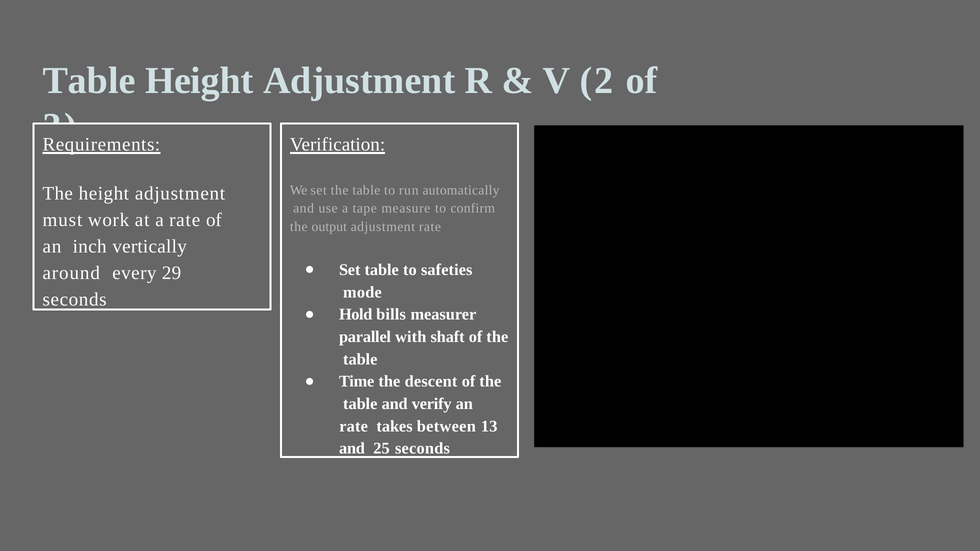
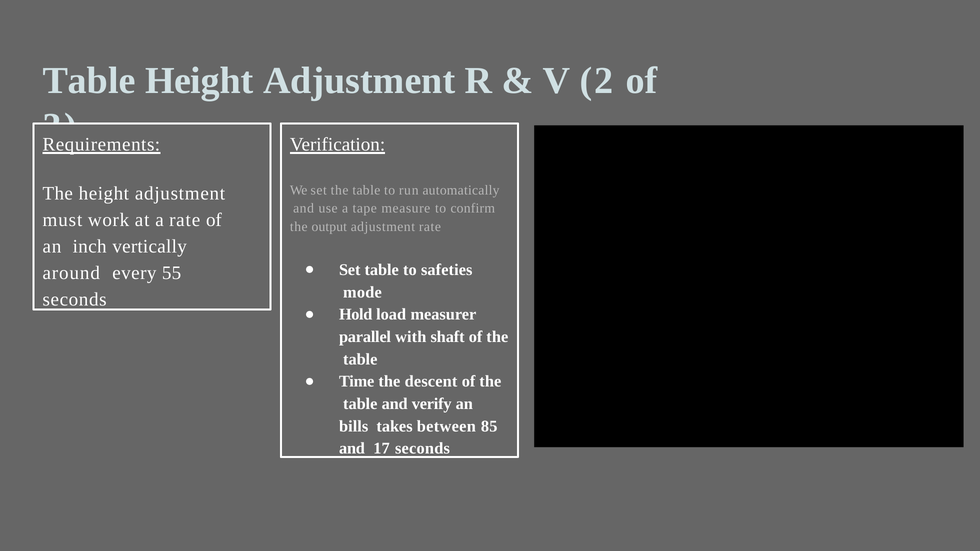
29: 29 -> 55
bills: bills -> load
rate at (354, 426): rate -> bills
13: 13 -> 85
25: 25 -> 17
